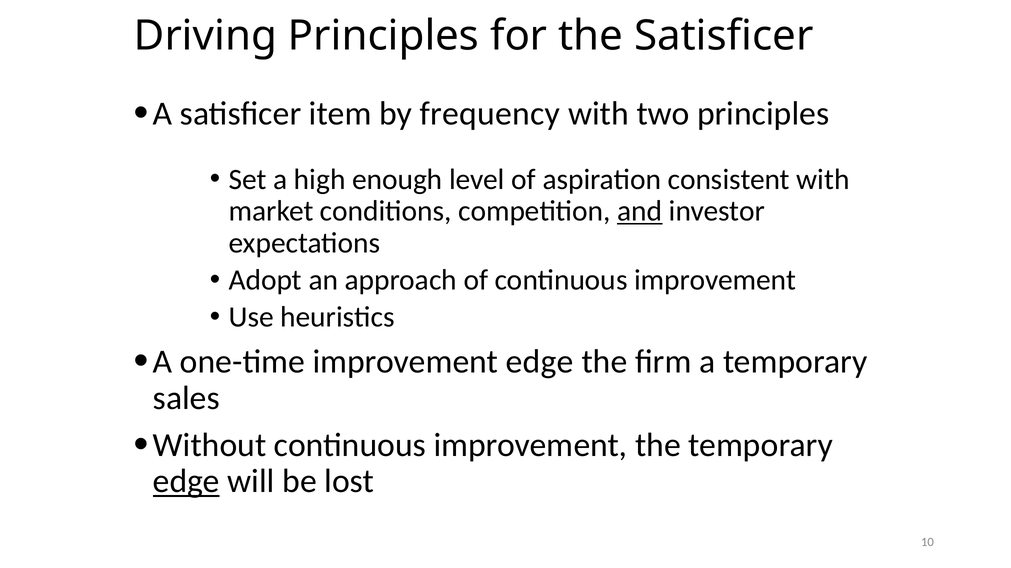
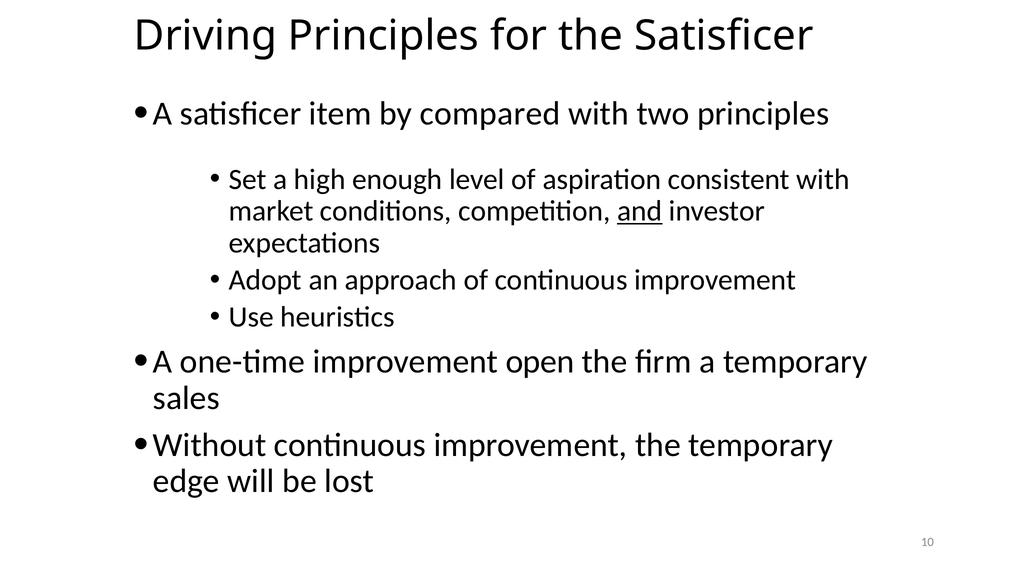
frequency: frequency -> compared
improvement edge: edge -> open
edge at (186, 482) underline: present -> none
